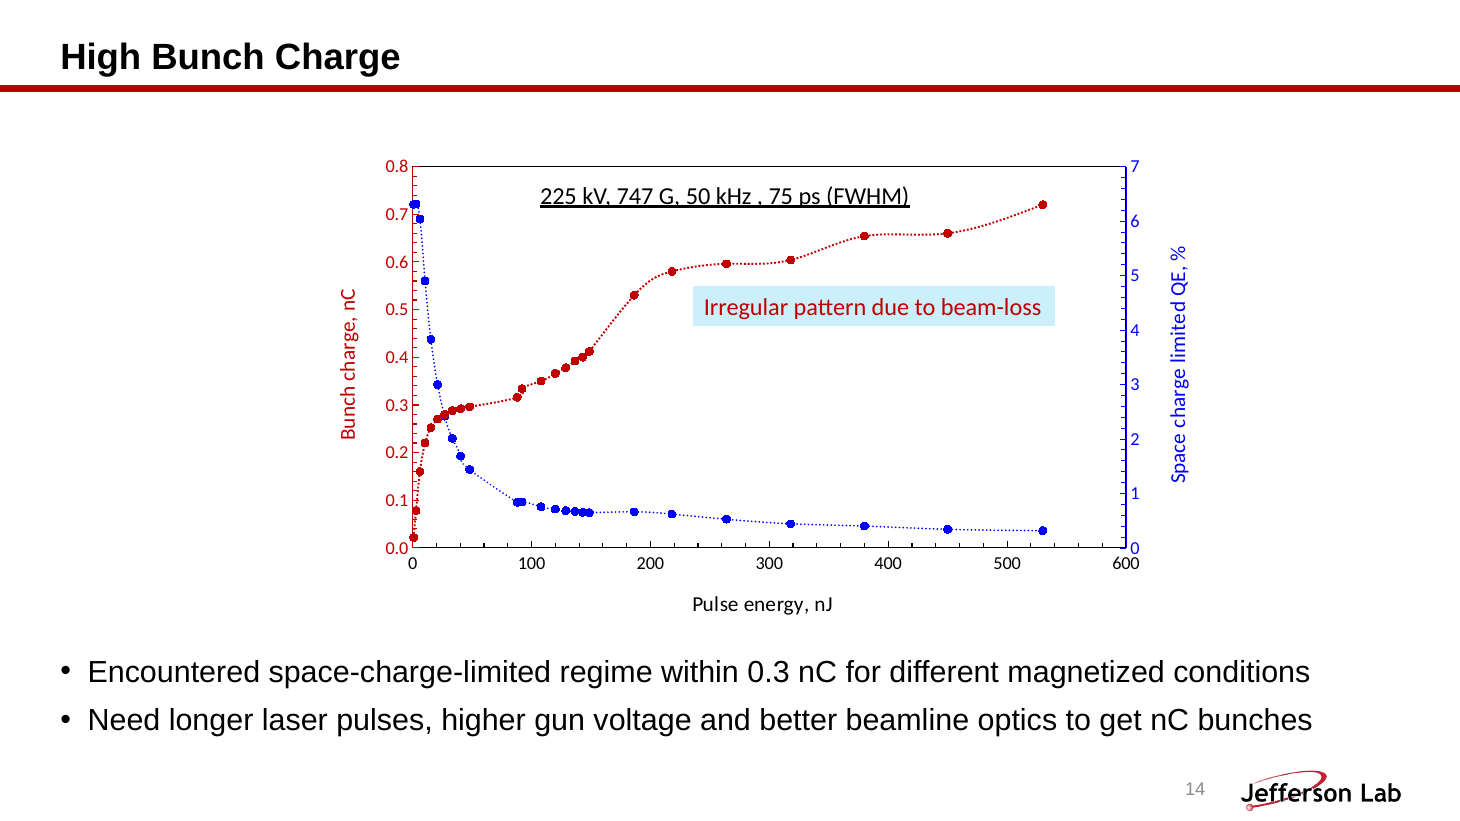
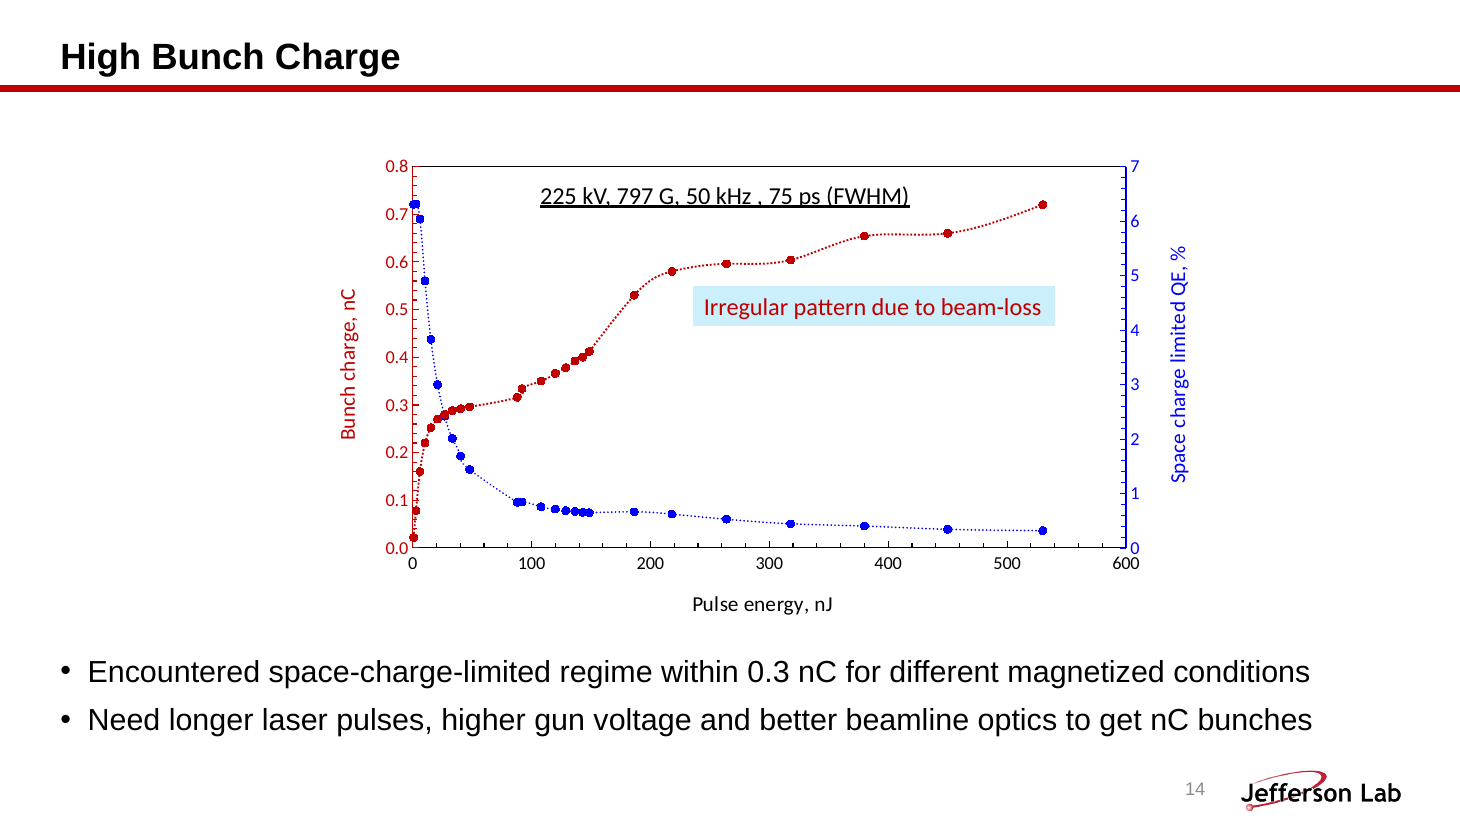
747: 747 -> 797
